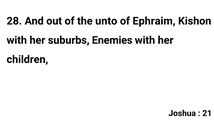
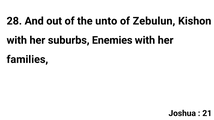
Ephraim: Ephraim -> Zebulun
children: children -> families
